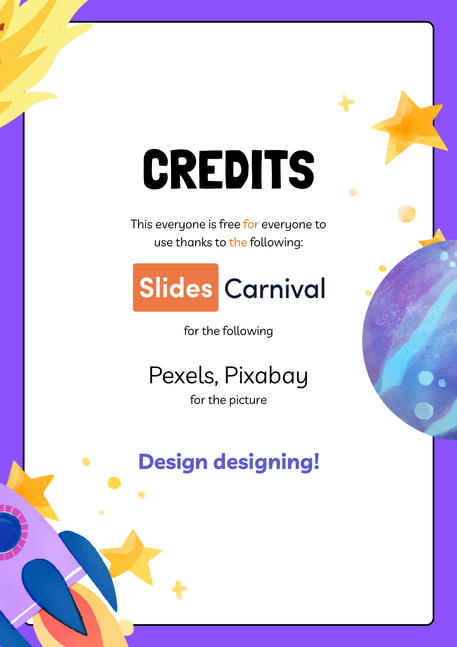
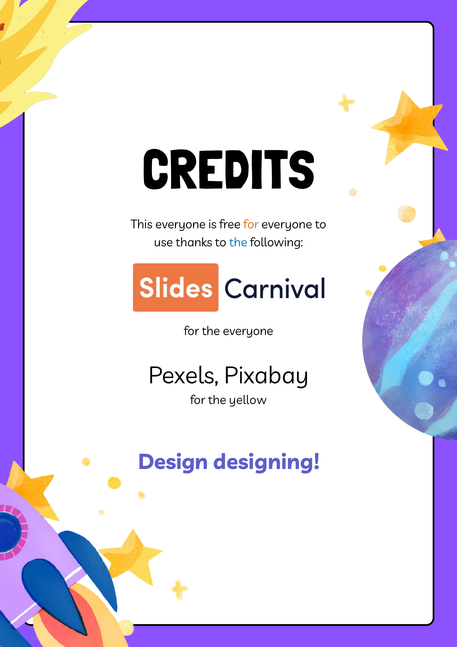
the at (238, 242) colour: orange -> blue
for the following: following -> everyone
picture: picture -> yellow
